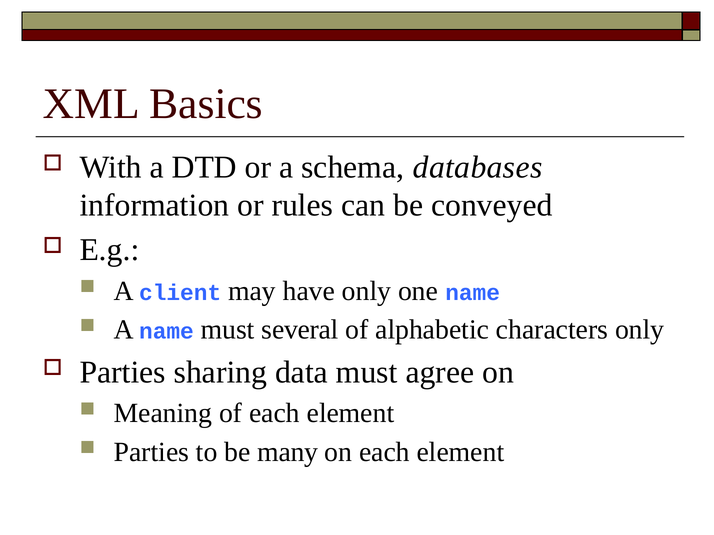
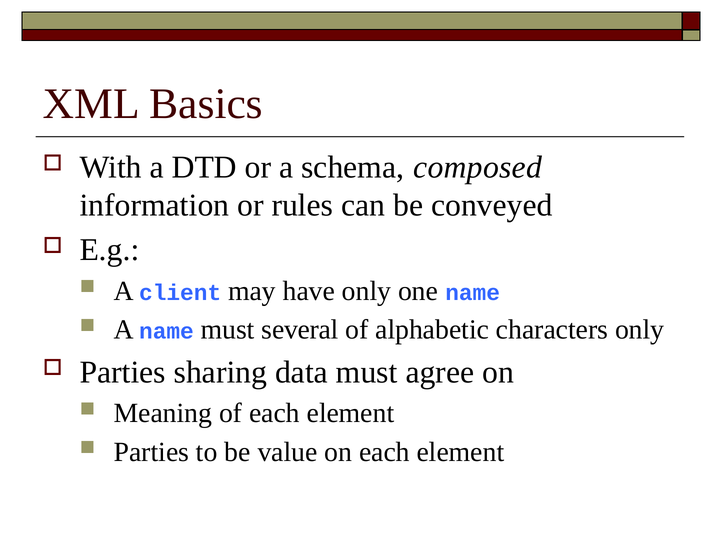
databases: databases -> composed
many: many -> value
